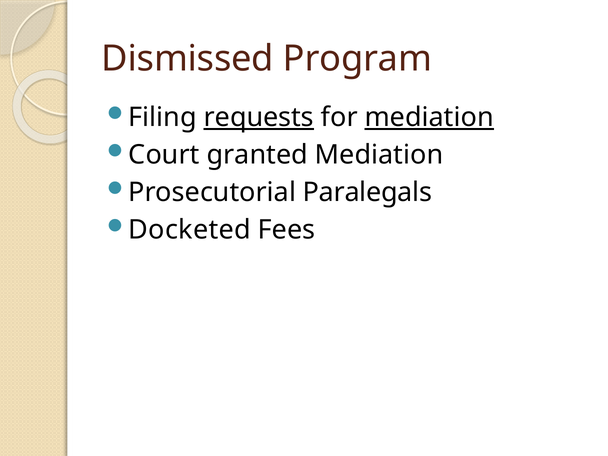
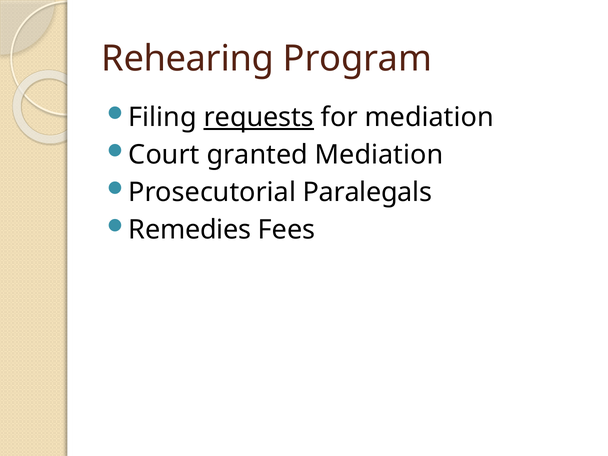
Dismissed: Dismissed -> Rehearing
mediation at (429, 117) underline: present -> none
Docketed: Docketed -> Remedies
